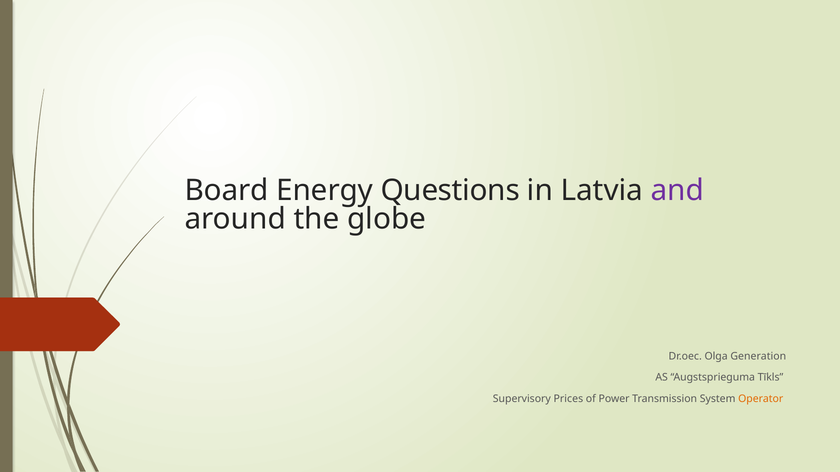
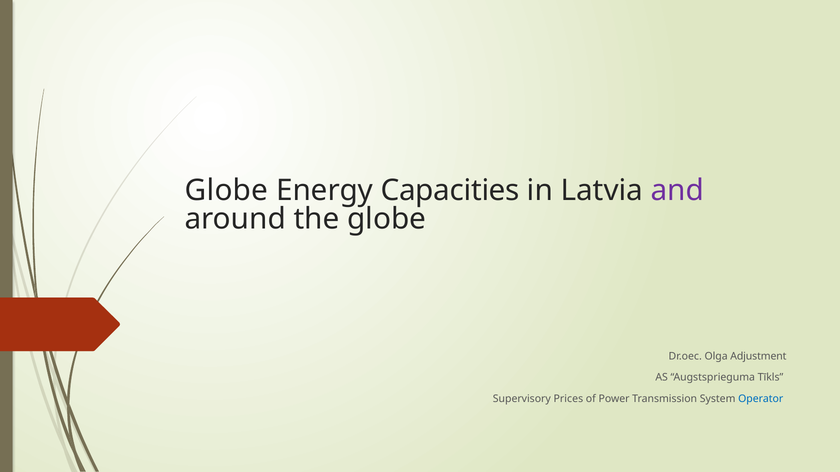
Board at (227, 191): Board -> Globe
Questions: Questions -> Capacities
Generation: Generation -> Adjustment
Operator colour: orange -> blue
